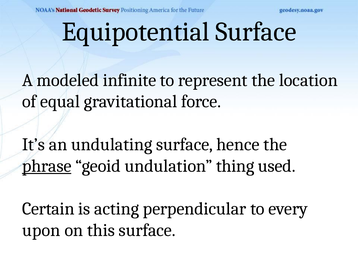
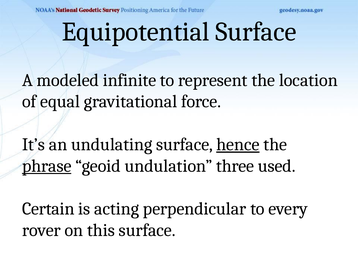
hence underline: none -> present
thing: thing -> three
upon: upon -> rover
